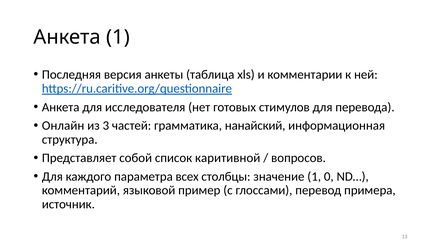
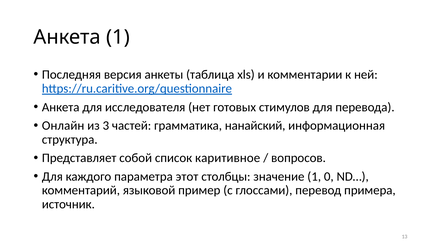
каритивной: каритивной -> каритивное
всех: всех -> этот
